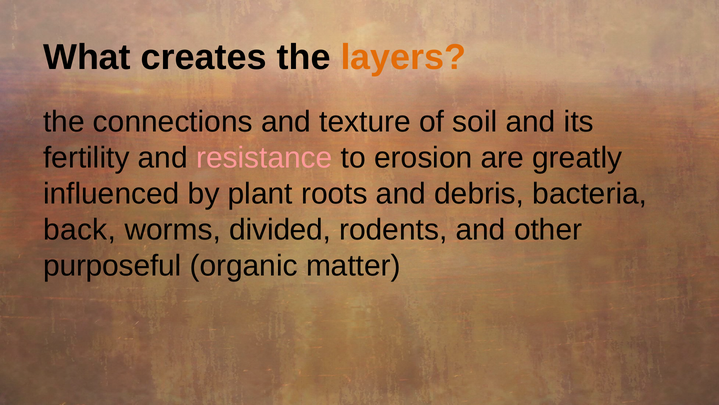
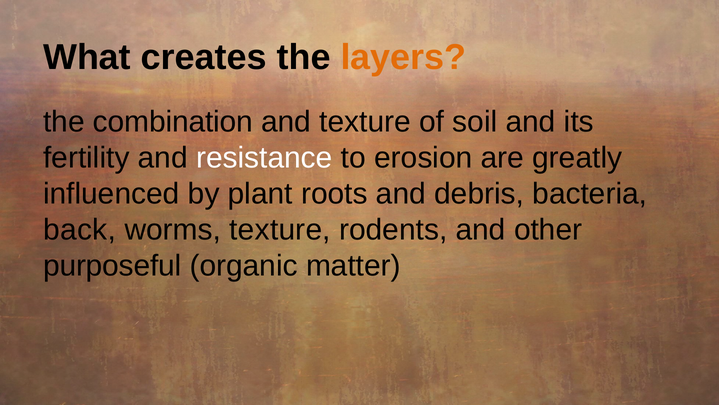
connections: connections -> combination
resistance colour: pink -> white
worms divided: divided -> texture
